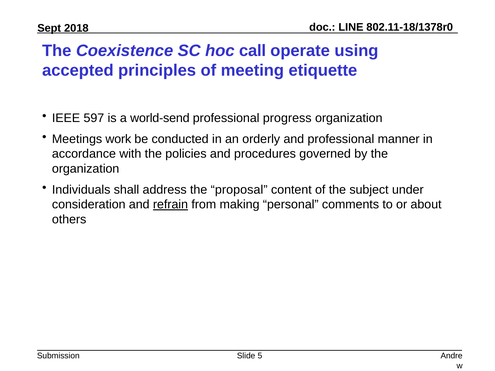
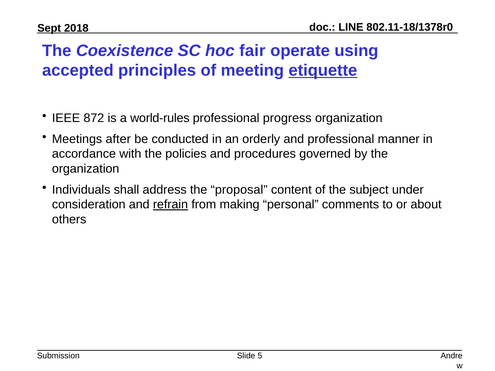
call: call -> fair
etiquette underline: none -> present
597: 597 -> 872
world-send: world-send -> world-rules
work: work -> after
